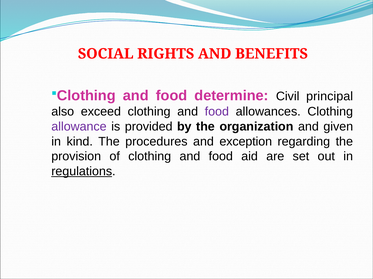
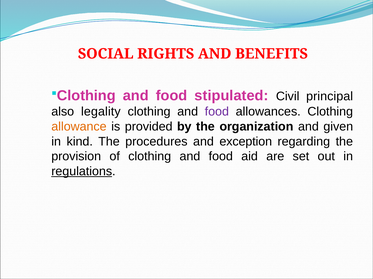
determine: determine -> stipulated
exceed: exceed -> legality
allowance colour: purple -> orange
